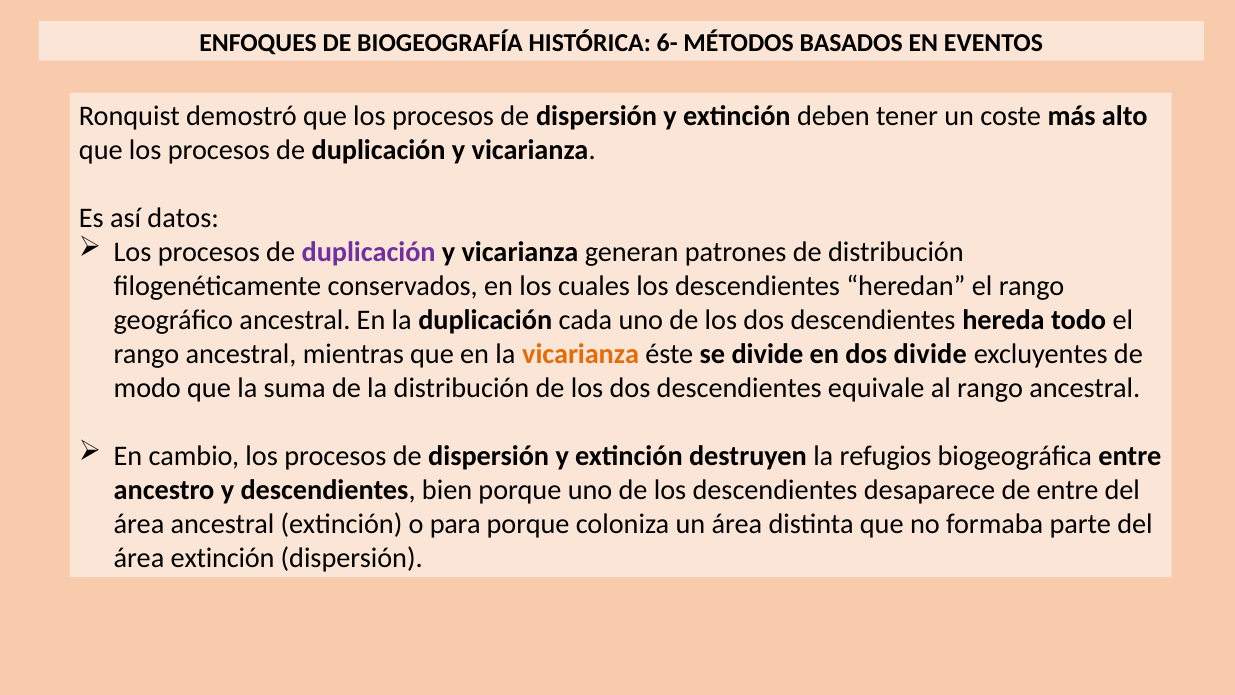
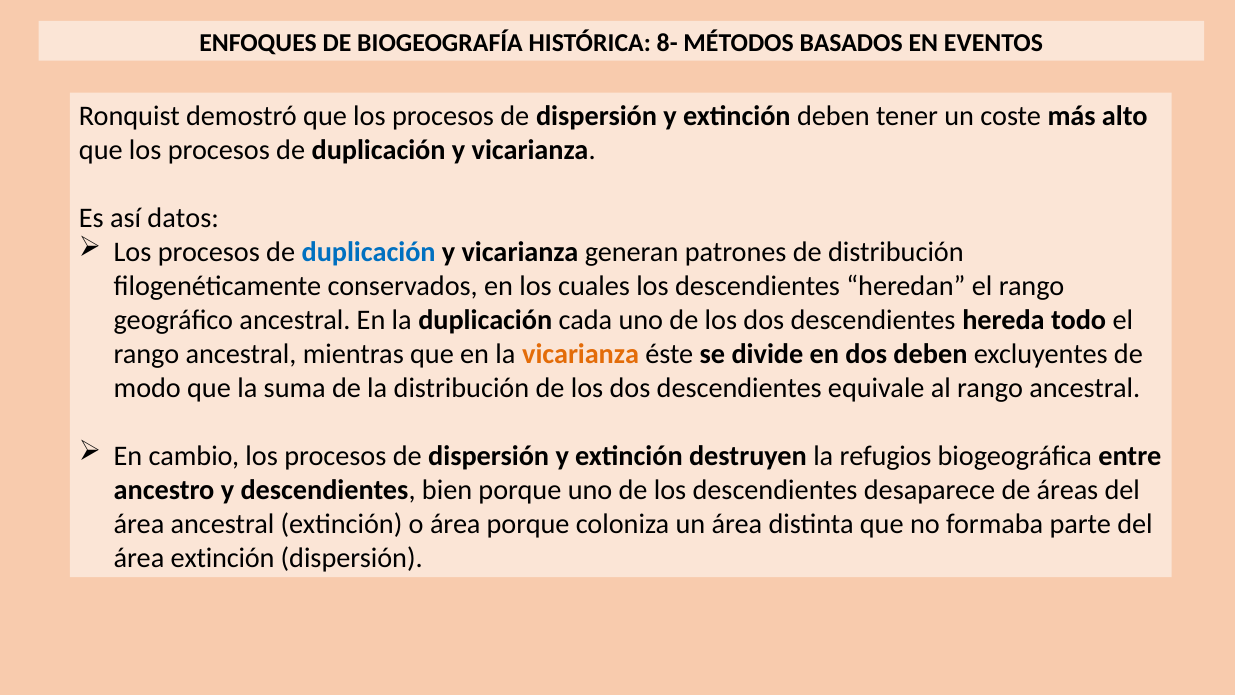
6-: 6- -> 8-
duplicación at (369, 252) colour: purple -> blue
dos divide: divide -> deben
de entre: entre -> áreas
o para: para -> área
